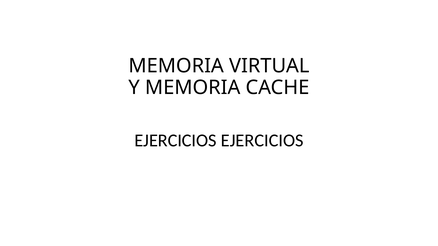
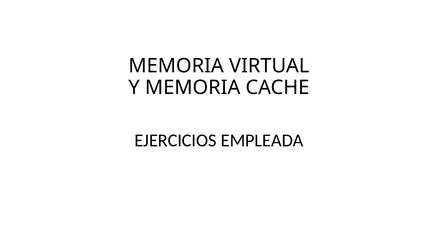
EJERCICIOS EJERCICIOS: EJERCICIOS -> EMPLEADA
